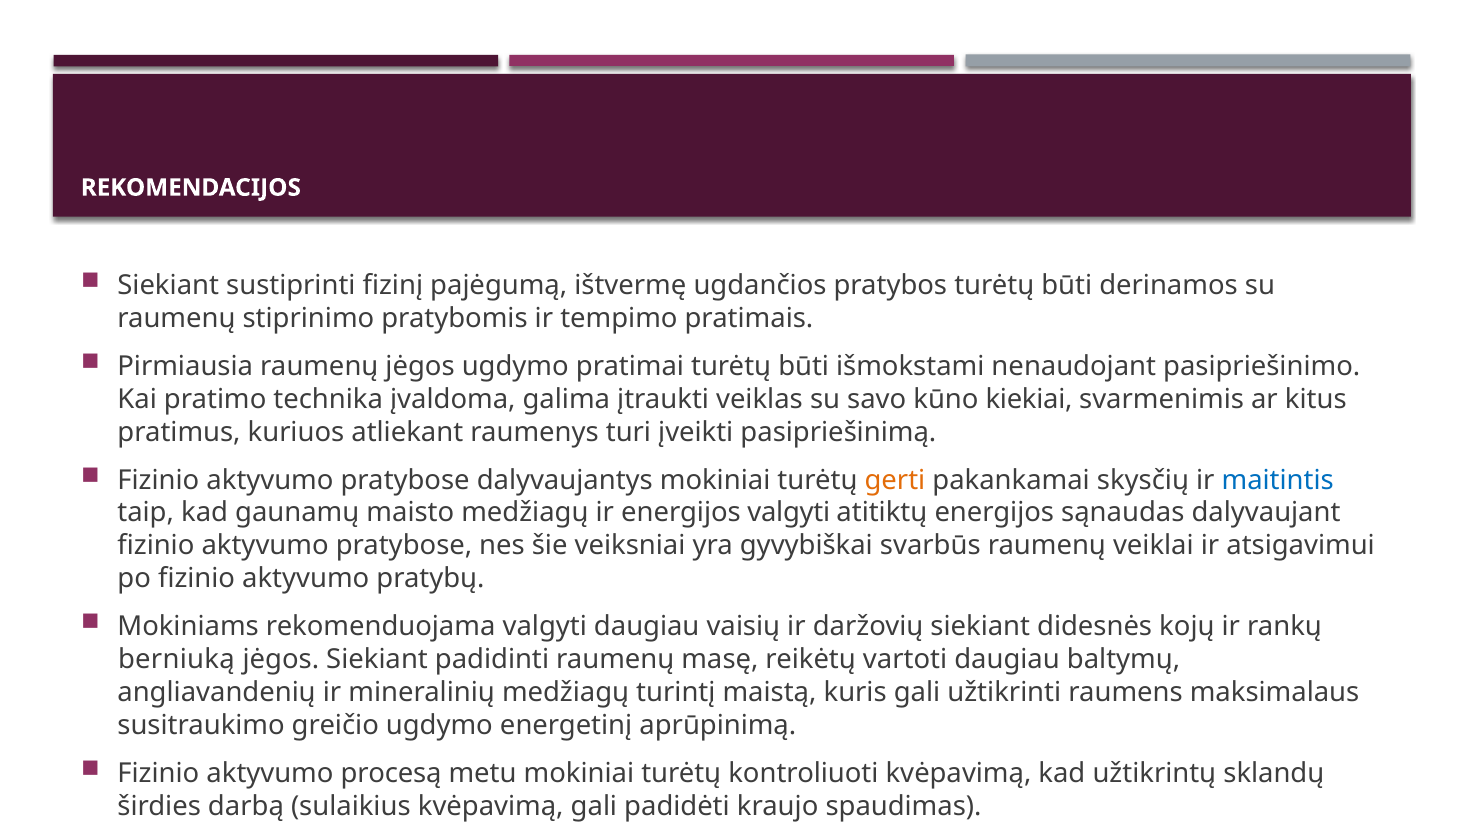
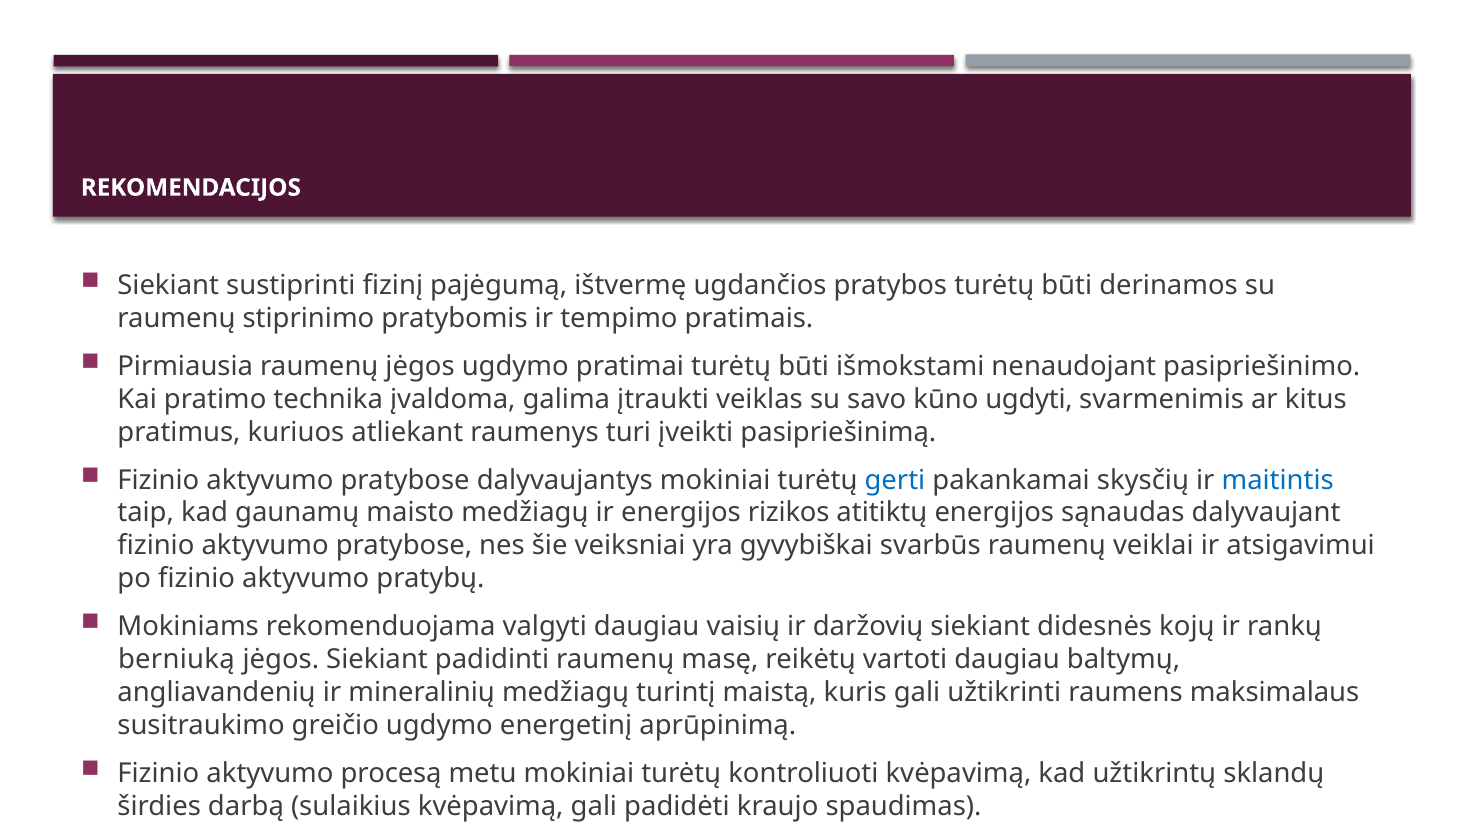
kiekiai: kiekiai -> ugdyti
gerti colour: orange -> blue
energijos valgyti: valgyti -> rizikos
